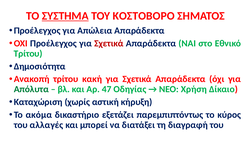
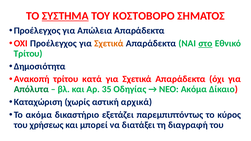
Σχετικά at (109, 43) colour: red -> orange
στο underline: none -> present
κακή: κακή -> κατά
47: 47 -> 35
ΝΕΟ Χρήση: Χρήση -> Ακόμα
κήρυξη: κήρυξη -> αρχικά
αλλαγές: αλλαγές -> χρήσεως
